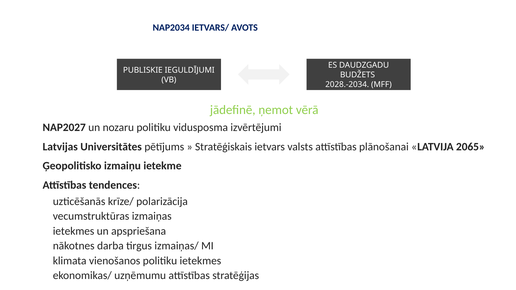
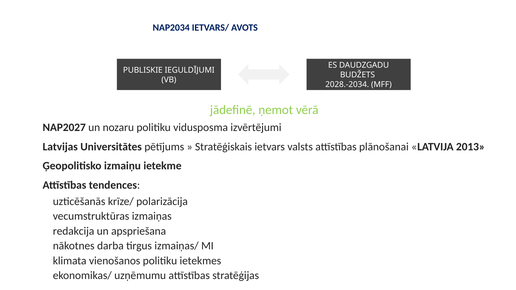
2065: 2065 -> 2013
ietekmes at (74, 231): ietekmes -> redakcija
